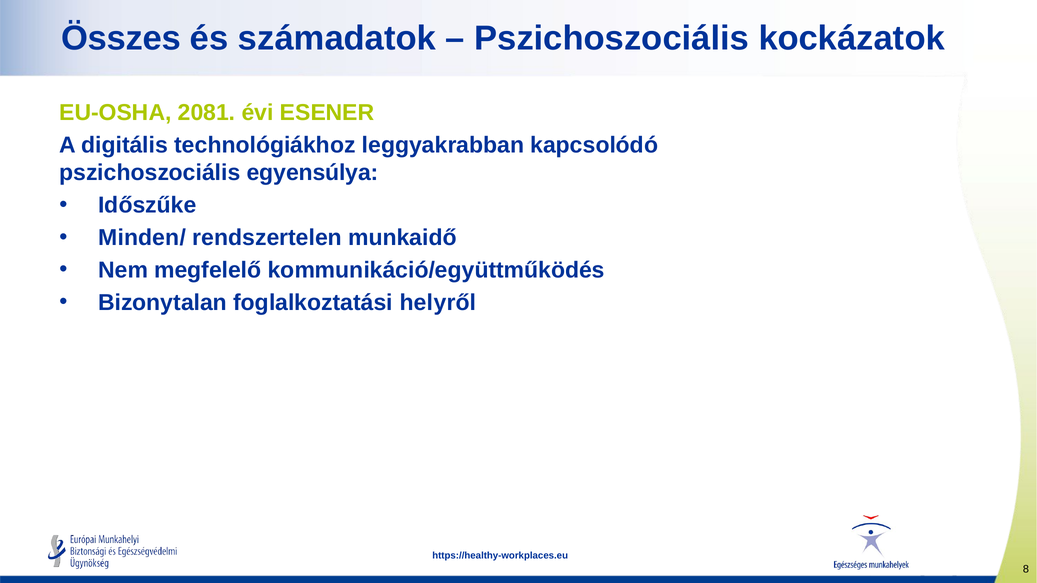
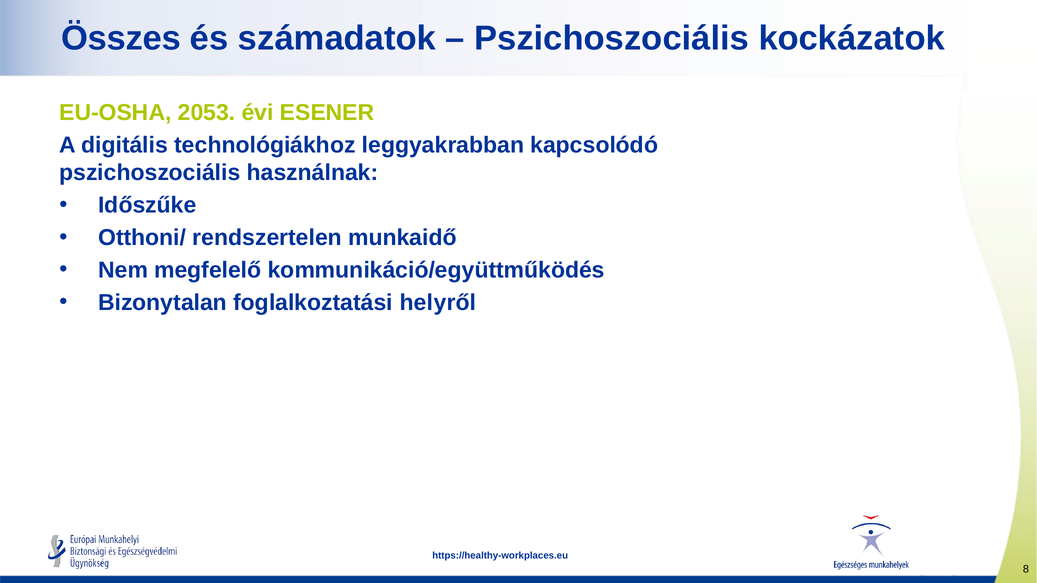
2081: 2081 -> 2053
egyensúlya: egyensúlya -> használnak
Minden/: Minden/ -> Otthoni/
